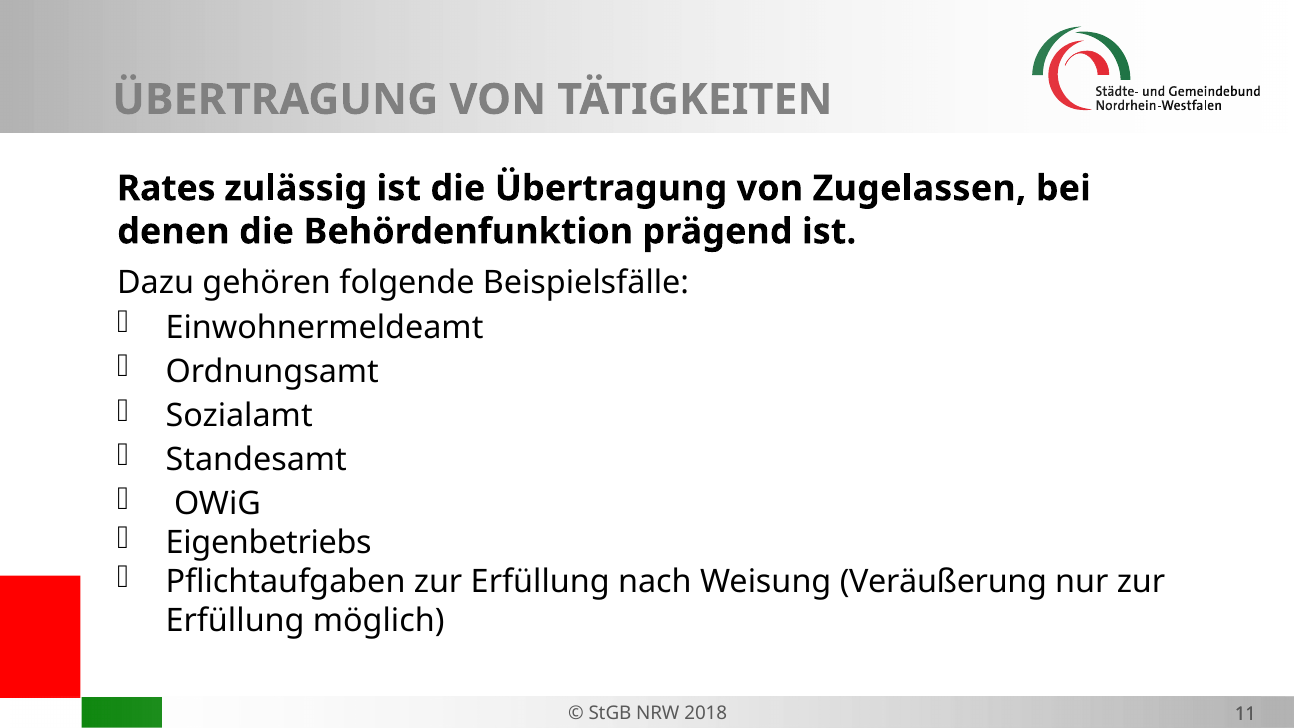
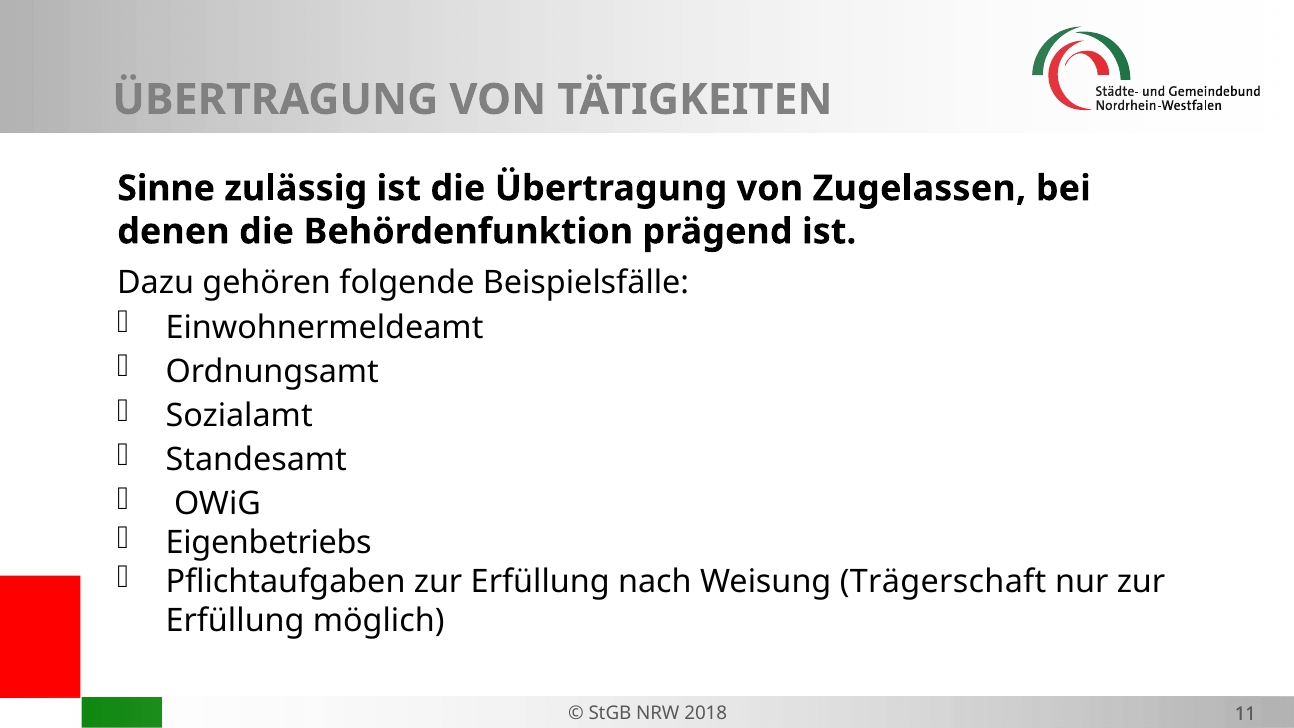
Rates: Rates -> Sinne
Veräußerung: Veräußerung -> Trägerschaft
